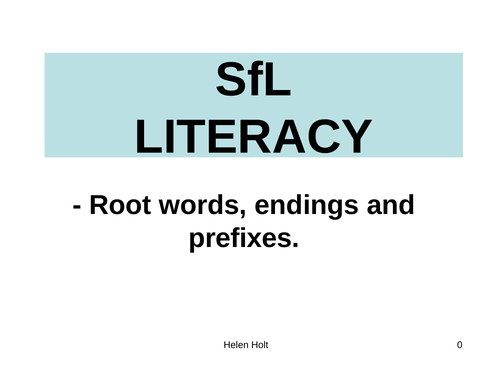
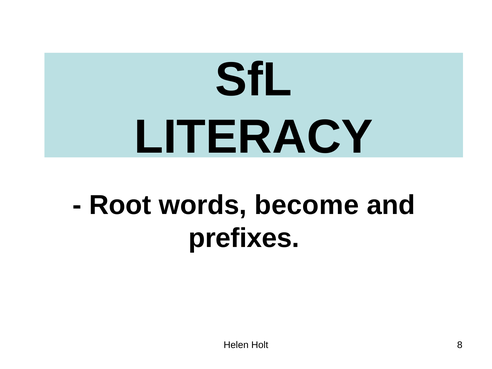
endings: endings -> become
0: 0 -> 8
